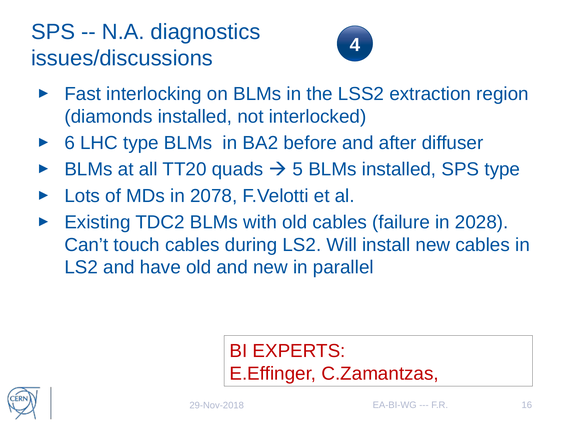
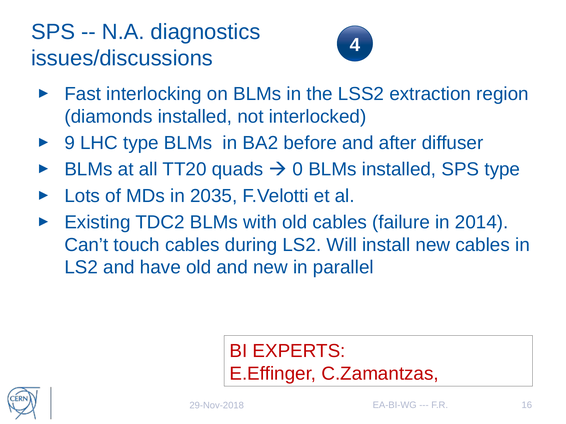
6: 6 -> 9
5: 5 -> 0
2078: 2078 -> 2035
2028: 2028 -> 2014
